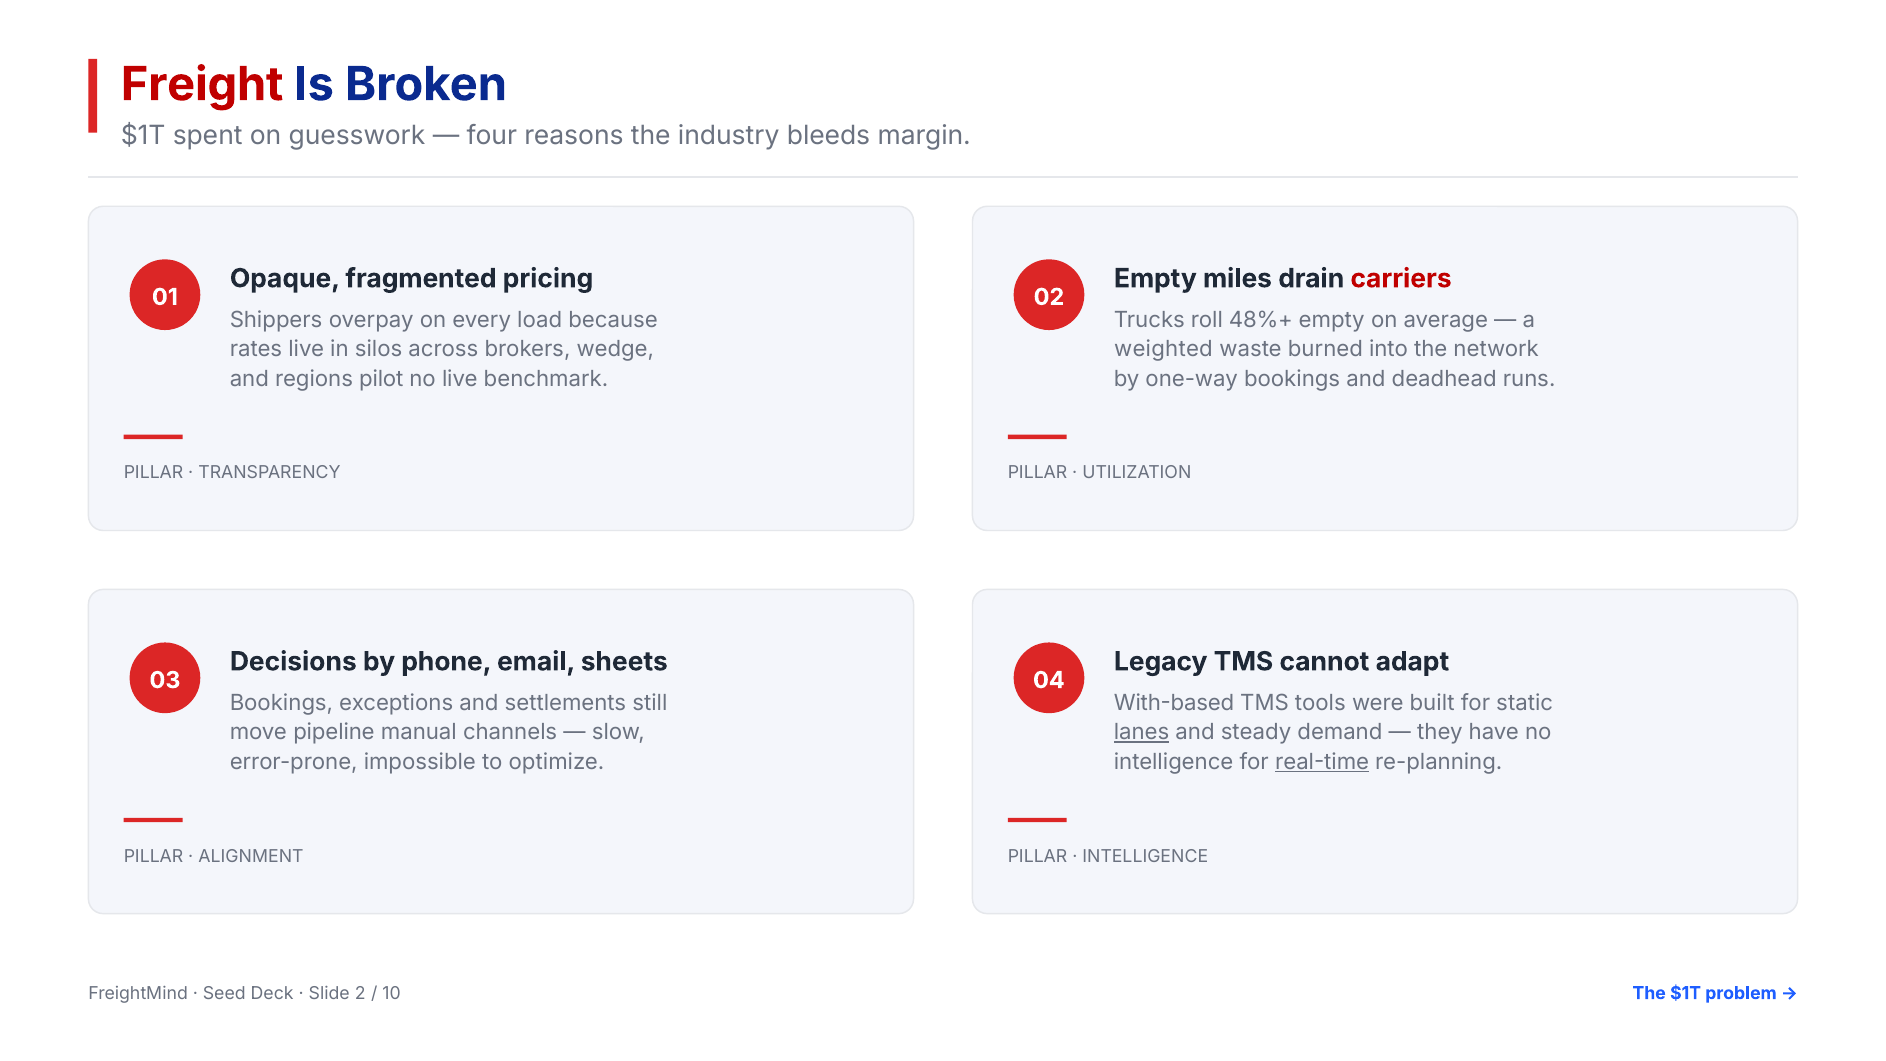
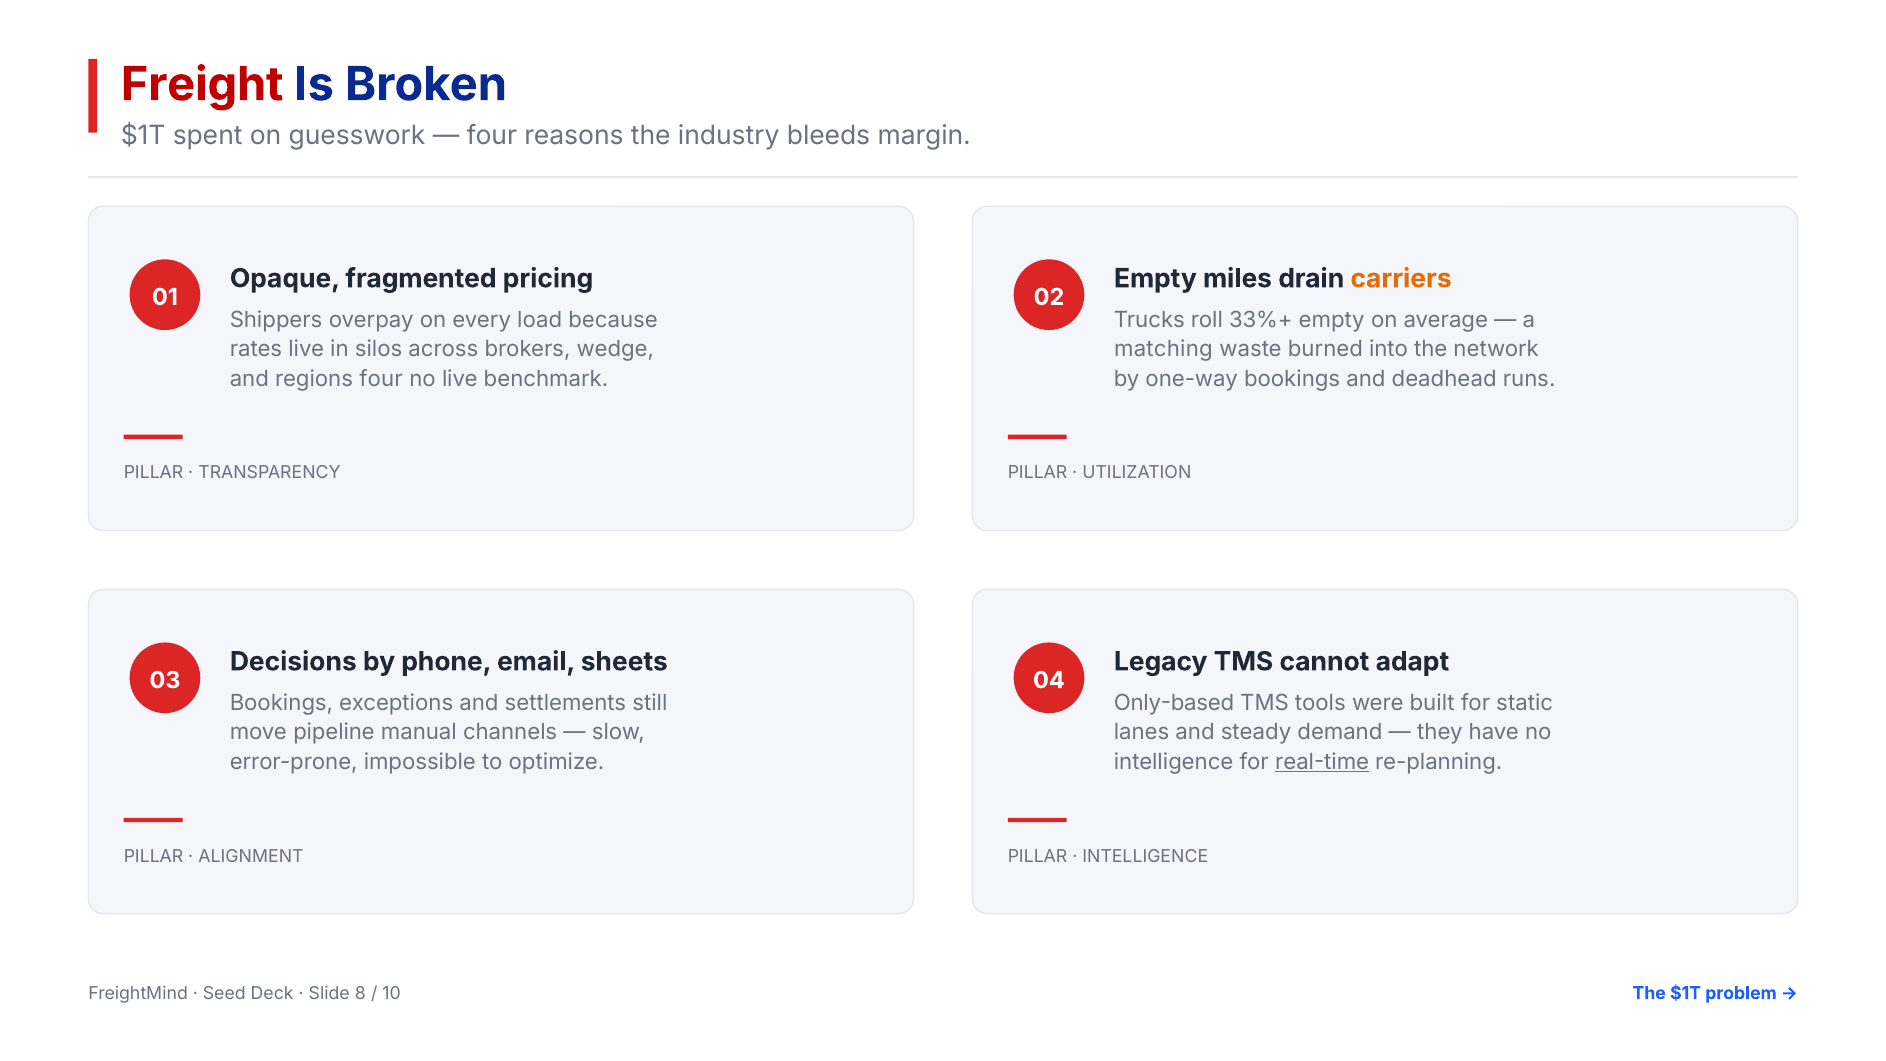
carriers colour: red -> orange
48%+: 48%+ -> 33%+
weighted: weighted -> matching
regions pilot: pilot -> four
With-based: With-based -> Only-based
lanes underline: present -> none
2: 2 -> 8
